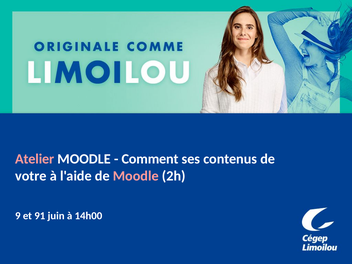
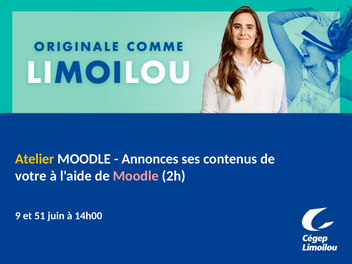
Atelier colour: pink -> yellow
Comment: Comment -> Annonces
91: 91 -> 51
